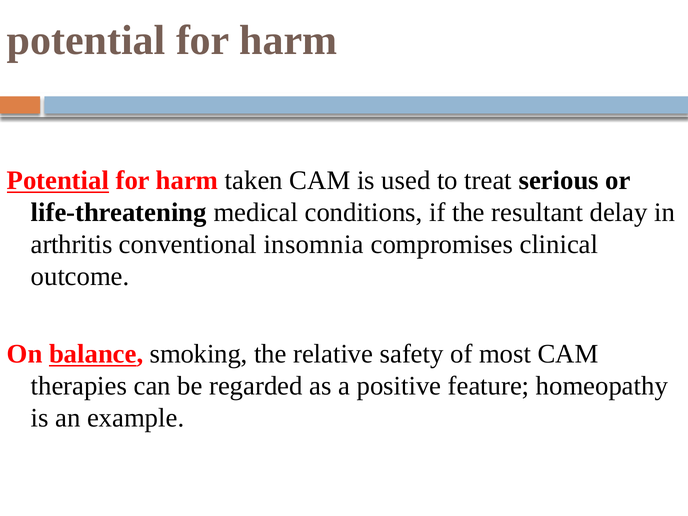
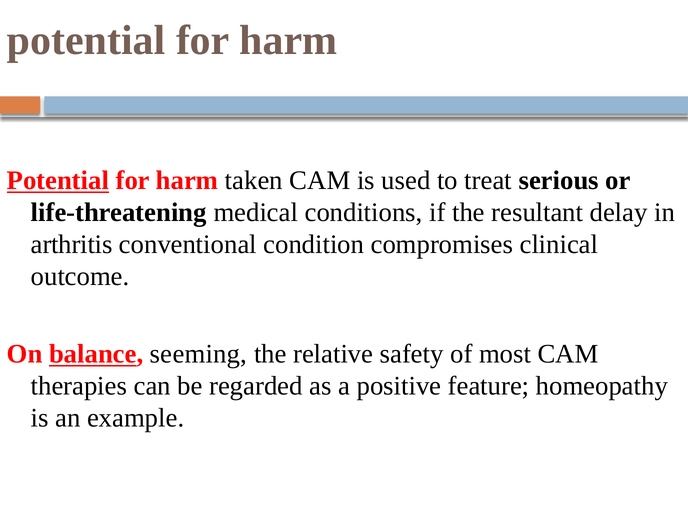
insomnia: insomnia -> condition
smoking: smoking -> seeming
